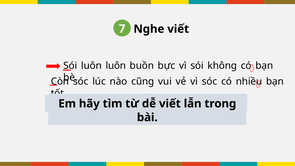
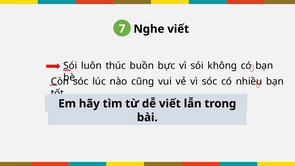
luôn luôn: luôn -> thúc
